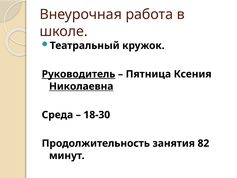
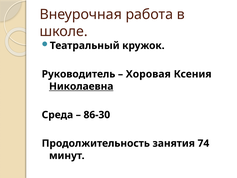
Руководитель underline: present -> none
Пятница: Пятница -> Хоровая
18-30: 18-30 -> 86-30
82: 82 -> 74
